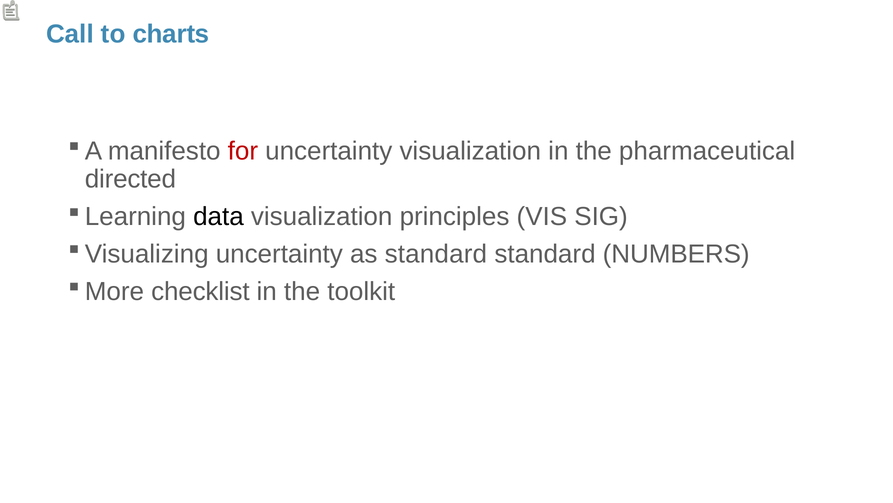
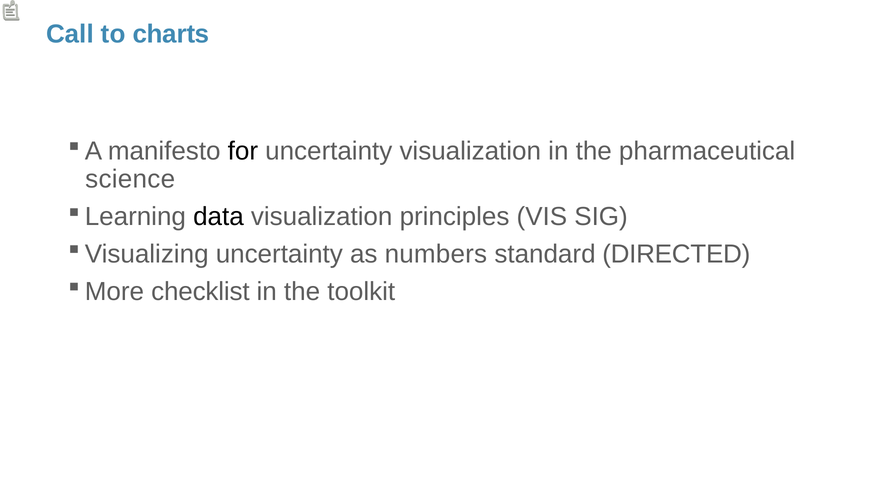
for colour: red -> black
directed: directed -> science
as standard: standard -> numbers
NUMBERS: NUMBERS -> DIRECTED
